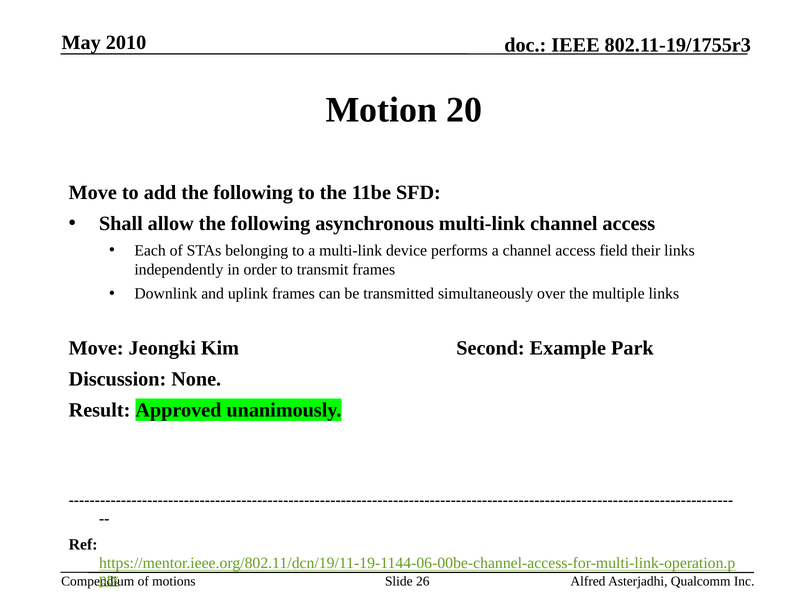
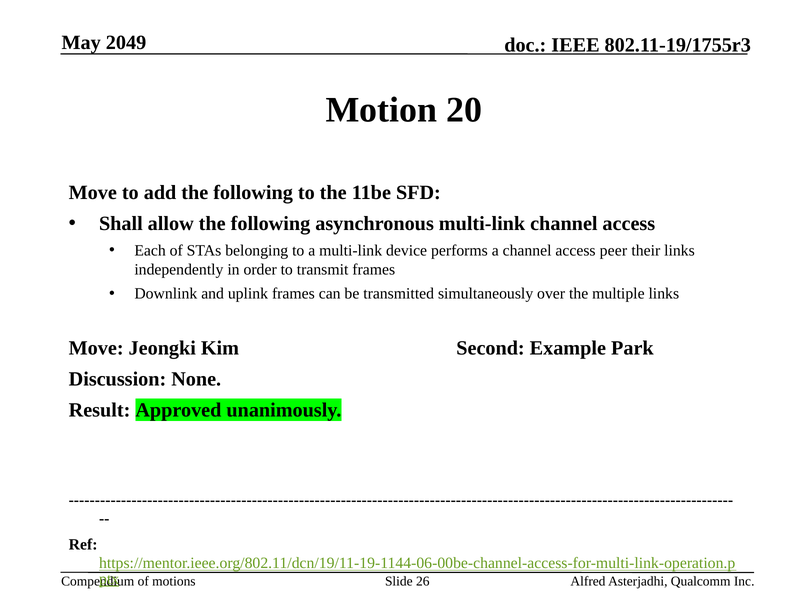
2010: 2010 -> 2049
field: field -> peer
